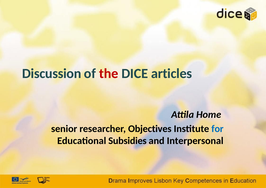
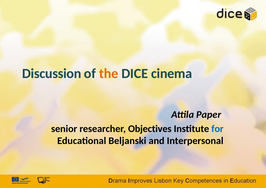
the colour: red -> orange
articles: articles -> cinema
Home: Home -> Paper
Subsidies: Subsidies -> Beljanski
